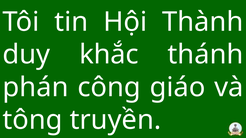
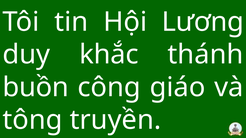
Thành: Thành -> Lương
phán: phán -> buồn
